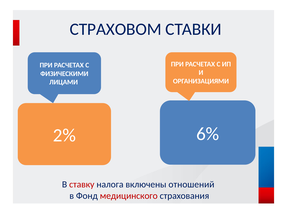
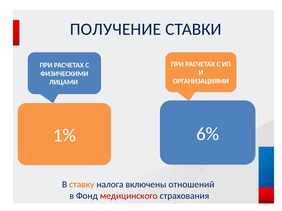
СТРАХОВОМ: СТРАХОВОМ -> ПОЛУЧЕНИЕ
2%: 2% -> 1%
ставку colour: red -> orange
